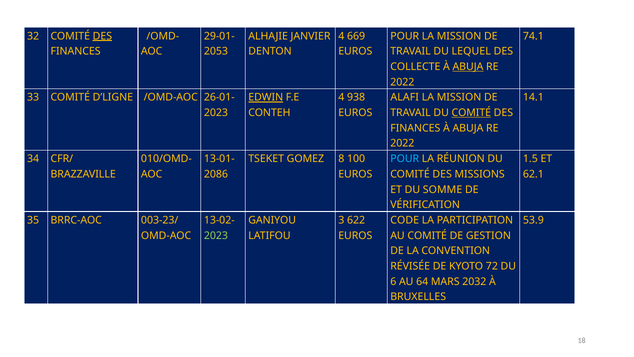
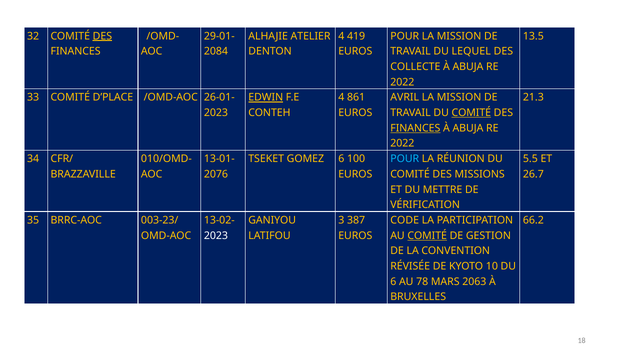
JANVIER: JANVIER -> ATELIER
669: 669 -> 419
74.1: 74.1 -> 13.5
2053: 2053 -> 2084
ABUJA at (468, 67) underline: present -> none
D’LIGNE: D’LIGNE -> D’PLACE
938: 938 -> 861
ALAFI: ALAFI -> AVRIL
14.1: 14.1 -> 21.3
FINANCES at (415, 128) underline: none -> present
GOMEZ 8: 8 -> 6
1.5: 1.5 -> 5.5
2086: 2086 -> 2076
62.1: 62.1 -> 26.7
SOMME: SOMME -> METTRE
622: 622 -> 387
53.9: 53.9 -> 66.2
2023 at (216, 235) colour: light green -> white
COMITÉ at (427, 235) underline: none -> present
72: 72 -> 10
64: 64 -> 78
2032: 2032 -> 2063
